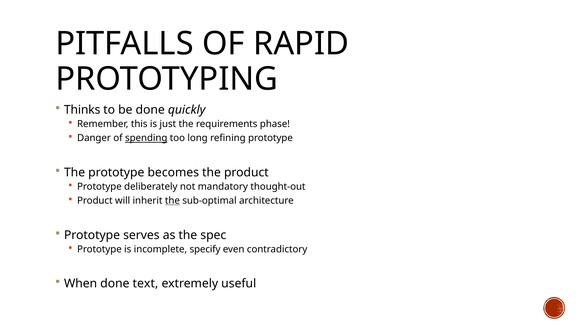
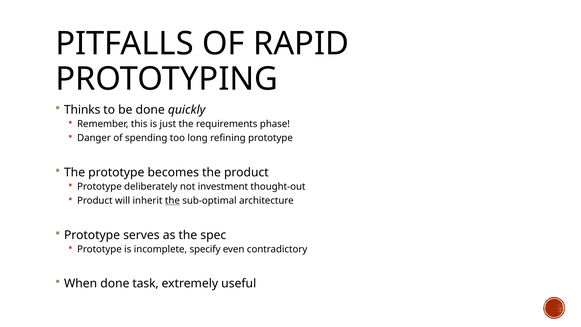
spending underline: present -> none
mandatory: mandatory -> investment
text: text -> task
